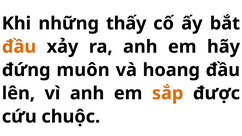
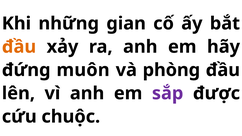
thấy: thấy -> gian
hoang: hoang -> phòng
sắp colour: orange -> purple
